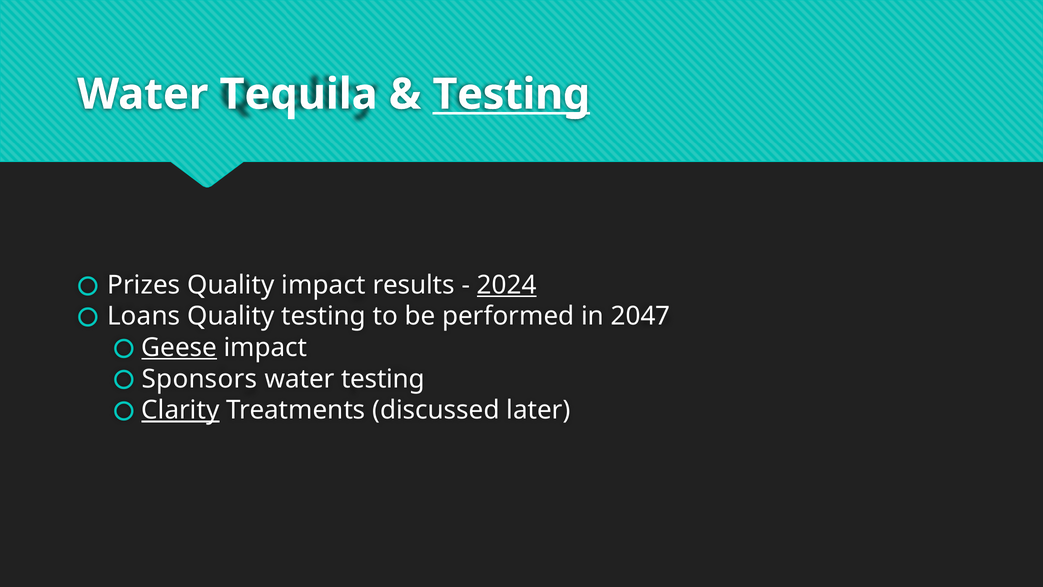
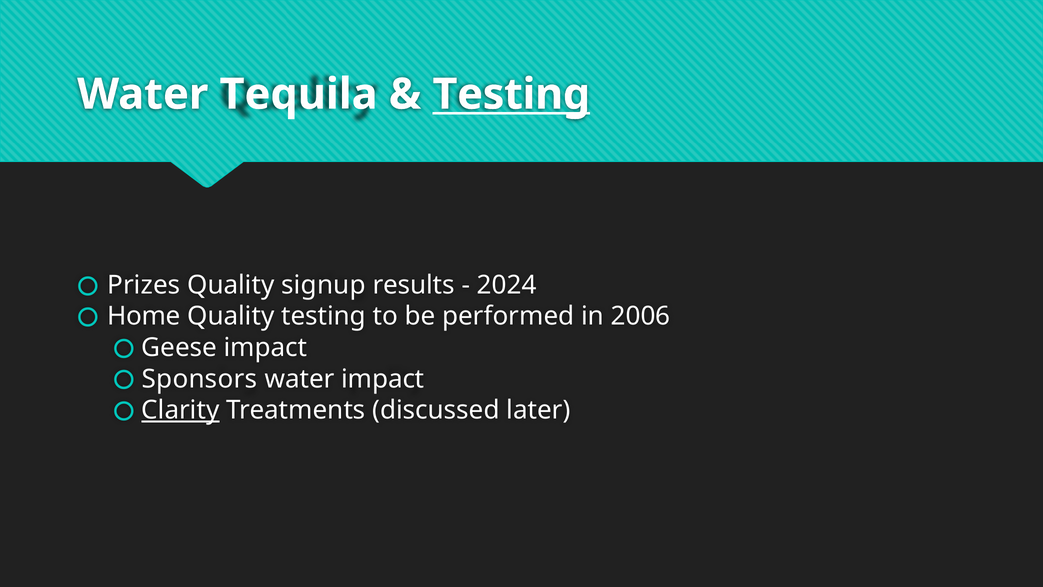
Quality impact: impact -> signup
2024 underline: present -> none
Loans: Loans -> Home
2047: 2047 -> 2006
Geese underline: present -> none
water testing: testing -> impact
